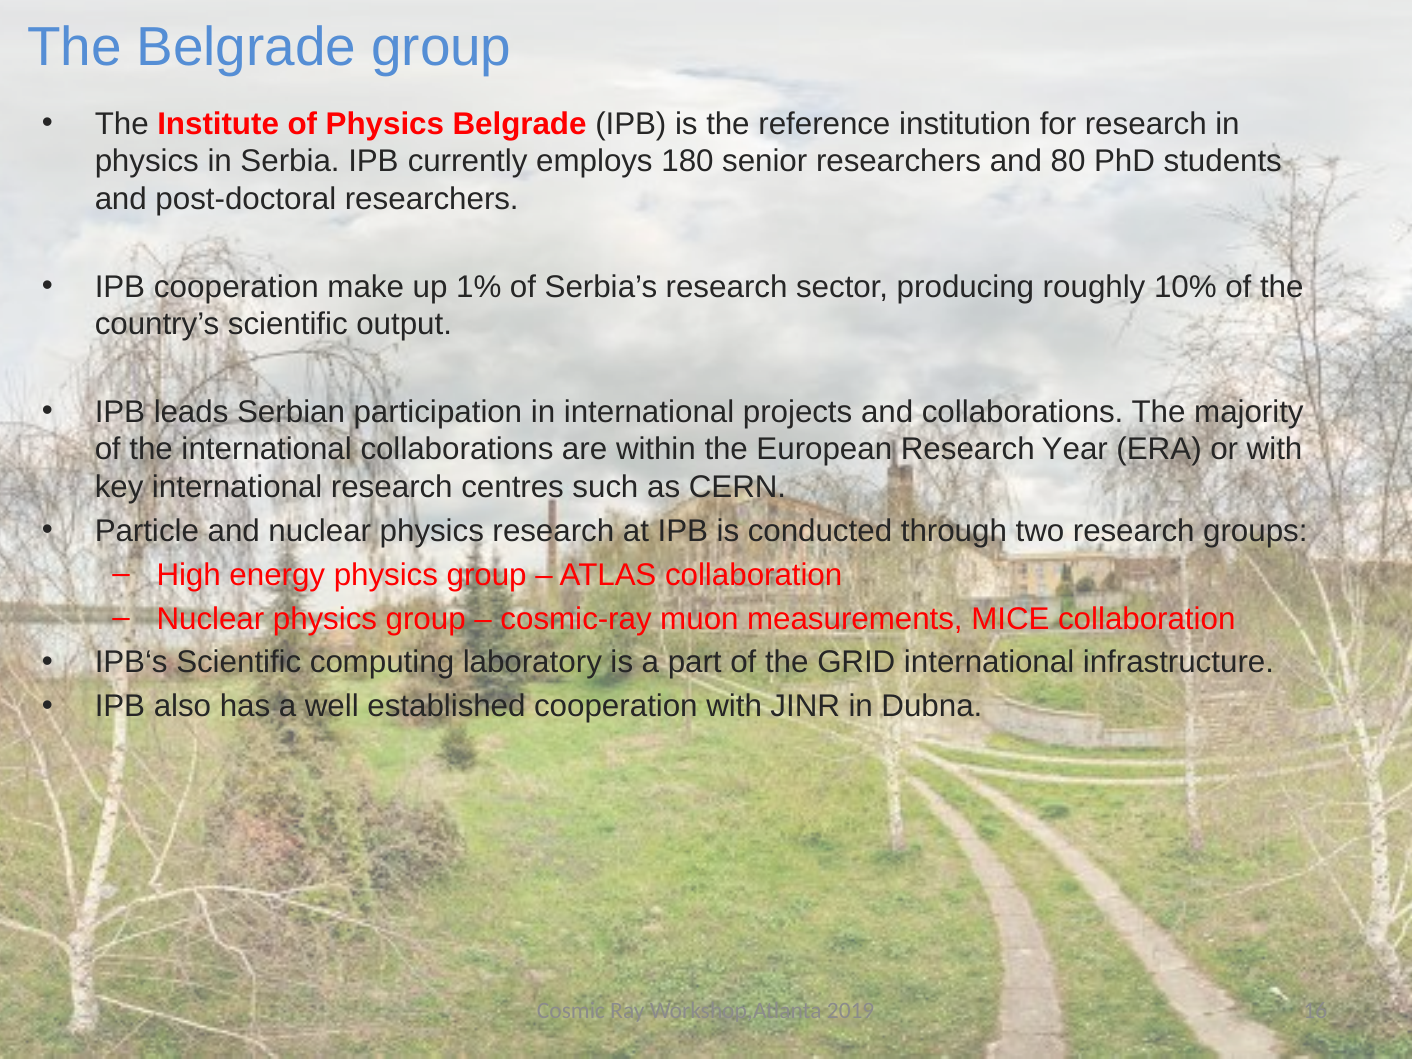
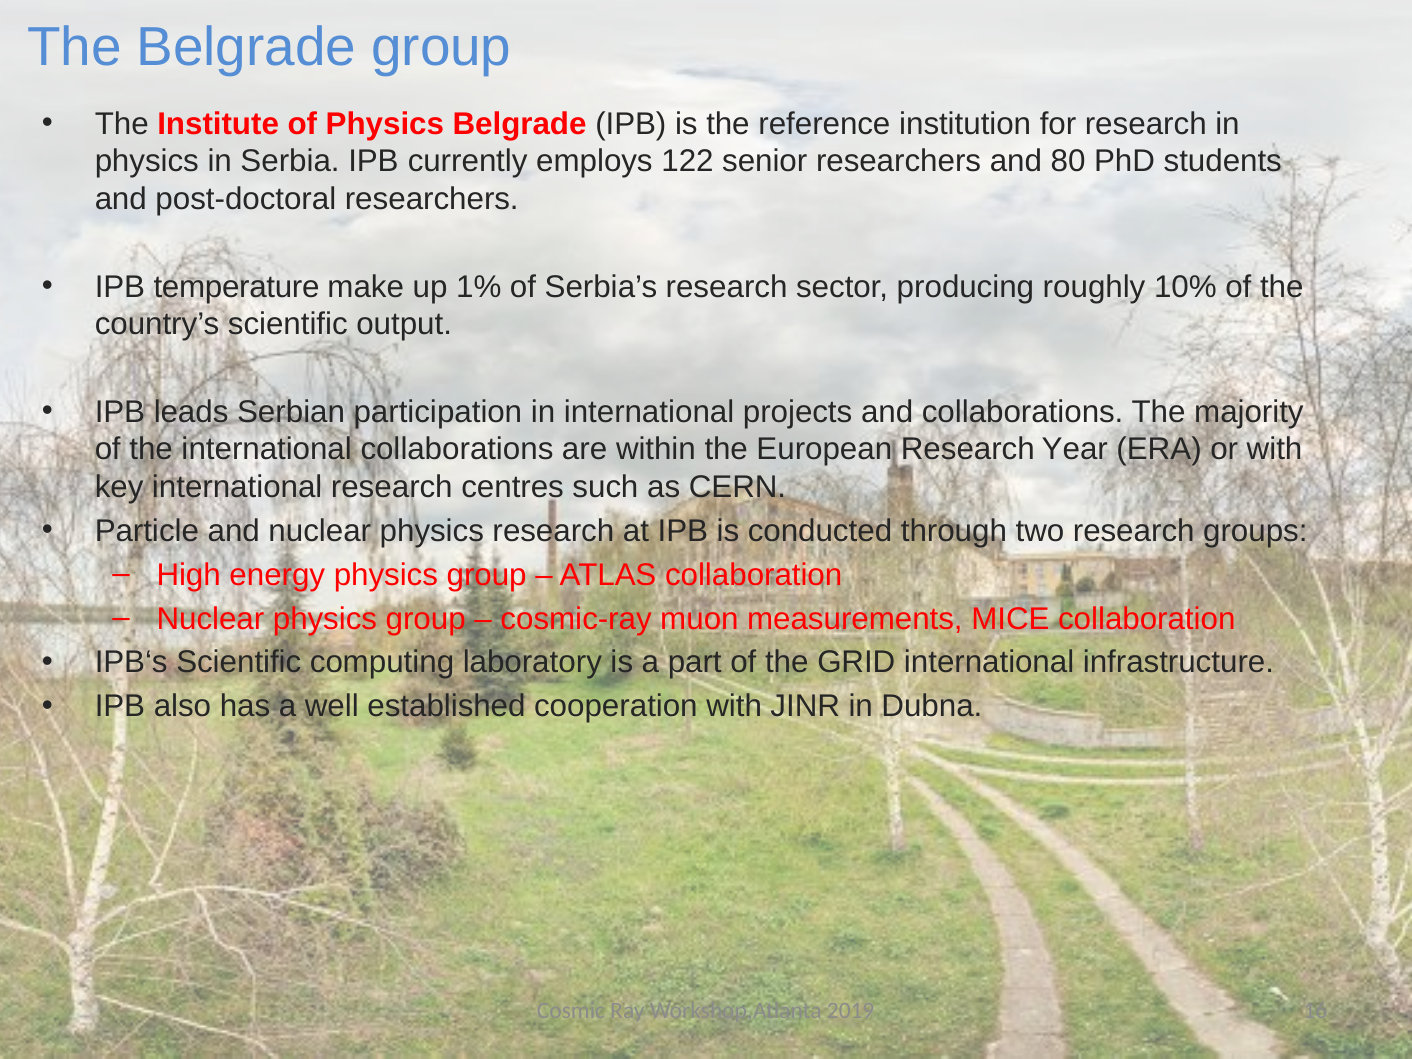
180: 180 -> 122
IPB cooperation: cooperation -> temperature
